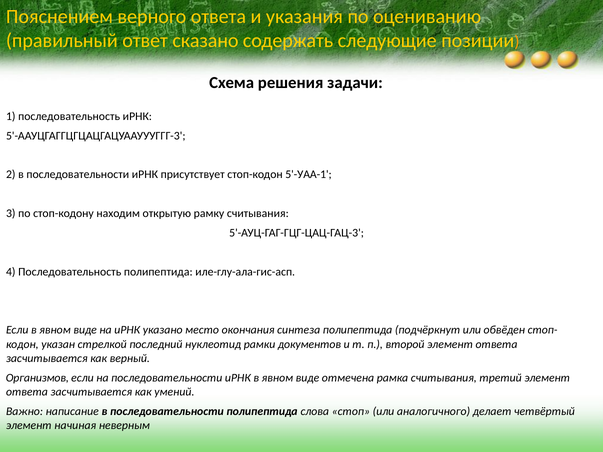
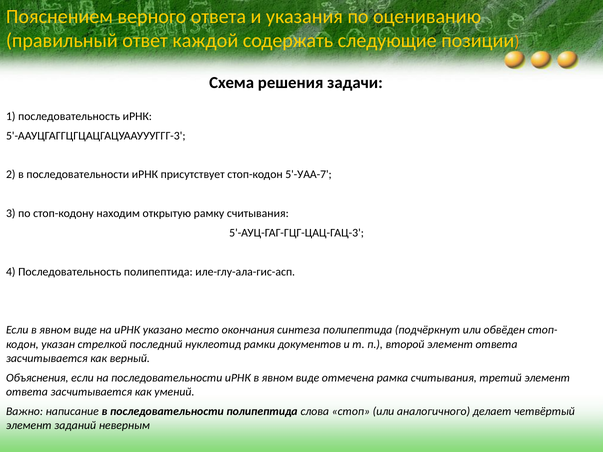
сказано: сказано -> каждой
5'-УАА-1: 5'-УАА-1 -> 5'-УАА-7
Организмов: Организмов -> Объяснения
начиная: начиная -> заданий
